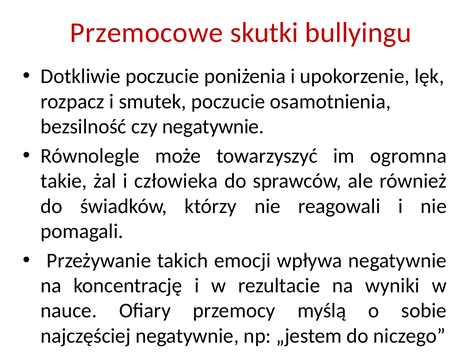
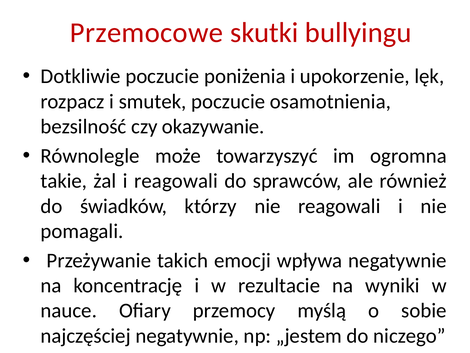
czy negatywnie: negatywnie -> okazywanie
i człowieka: człowieka -> reagowali
